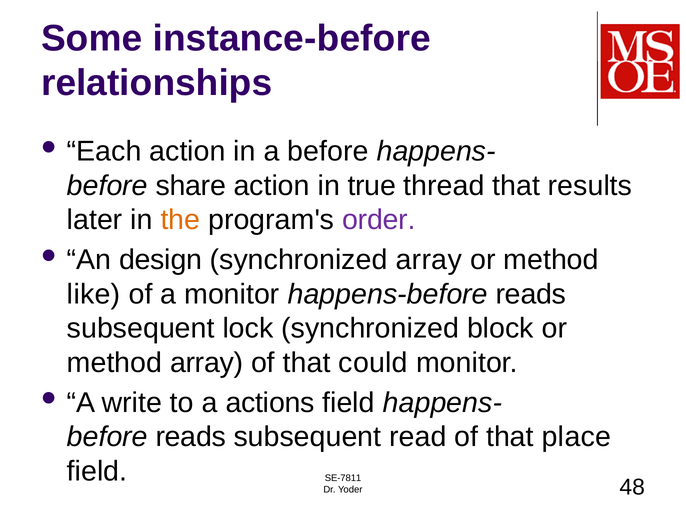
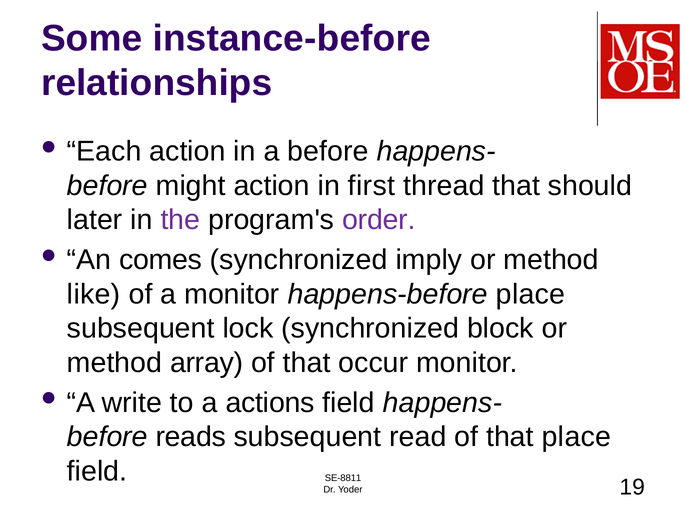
share: share -> might
true: true -> first
results: results -> should
the colour: orange -> purple
design: design -> comes
synchronized array: array -> imply
happens-before reads: reads -> place
could: could -> occur
SE-7811: SE-7811 -> SE-8811
48: 48 -> 19
